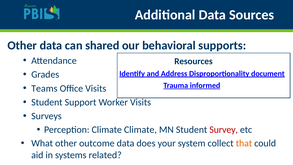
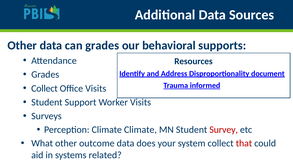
can shared: shared -> grades
Teams at (44, 88): Teams -> Collect
that colour: orange -> red
